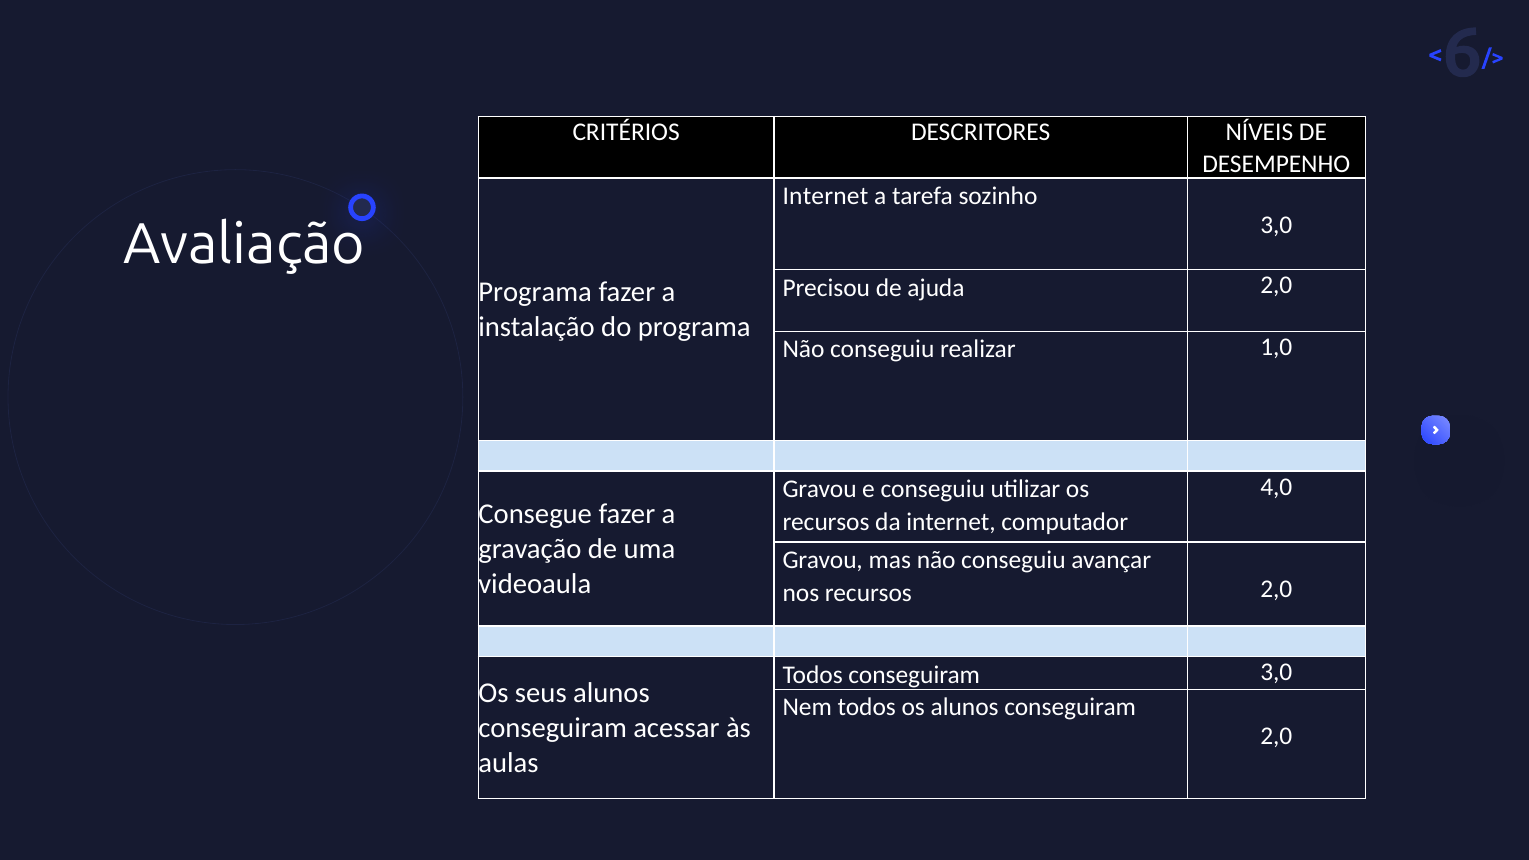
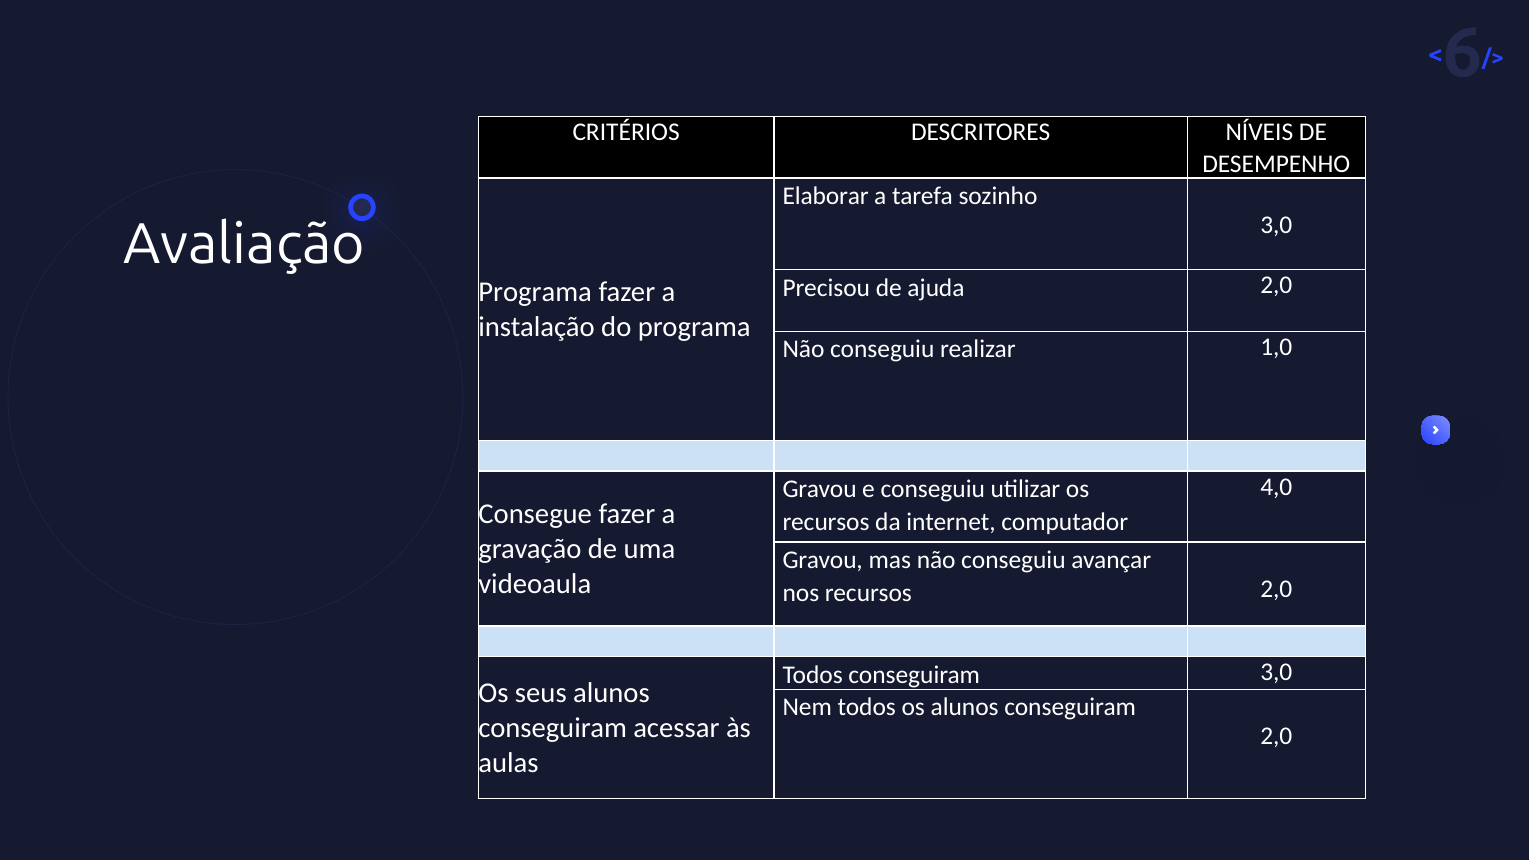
Internet at (825, 196): Internet -> Elaborar
